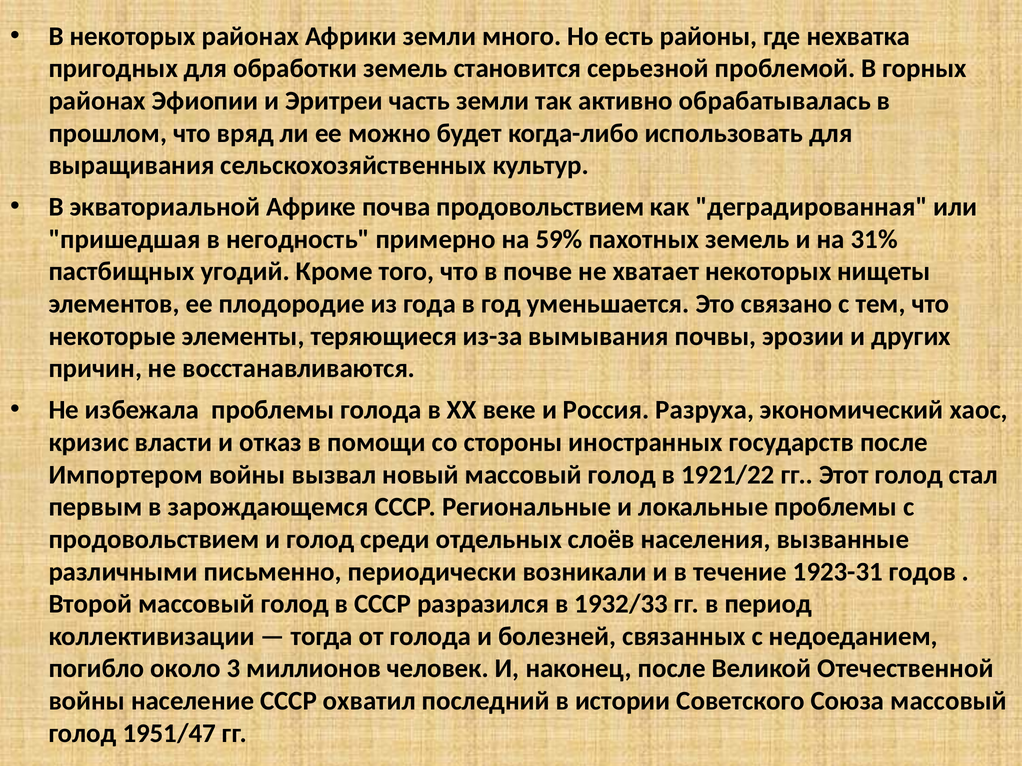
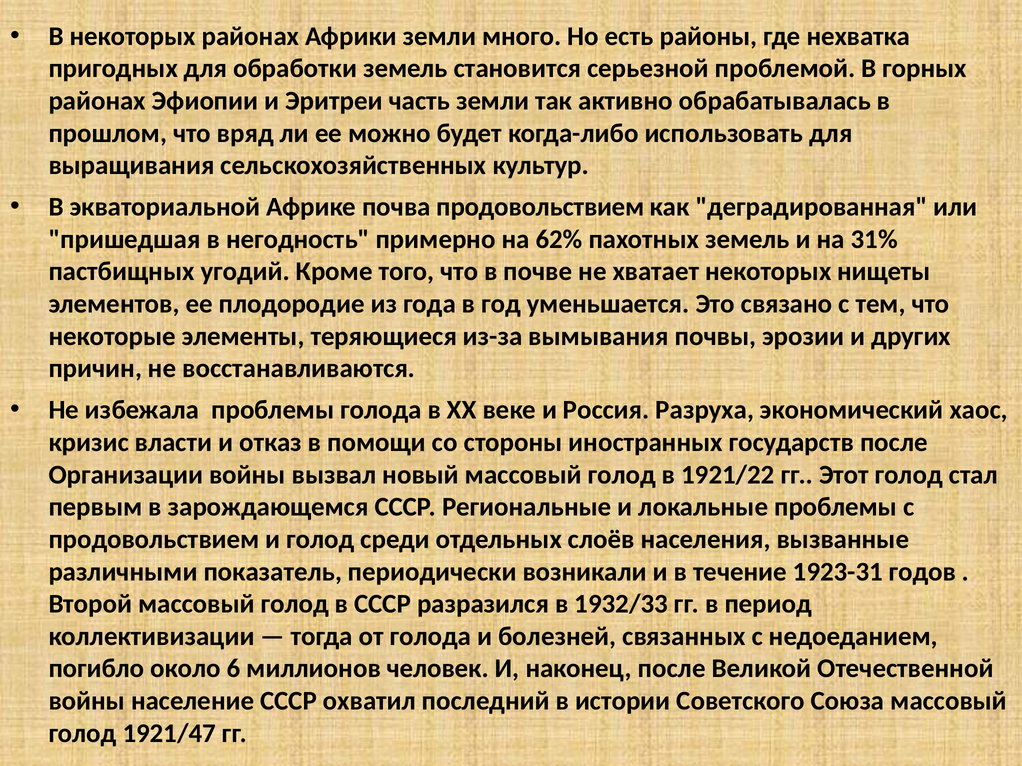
59%: 59% -> 62%
Импортером: Импортером -> Организации
письменно: письменно -> показатель
3: 3 -> 6
1951/47: 1951/47 -> 1921/47
